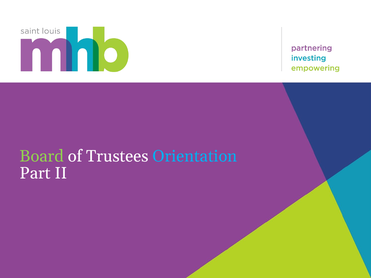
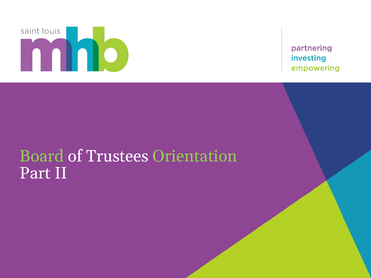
Orientation colour: light blue -> light green
